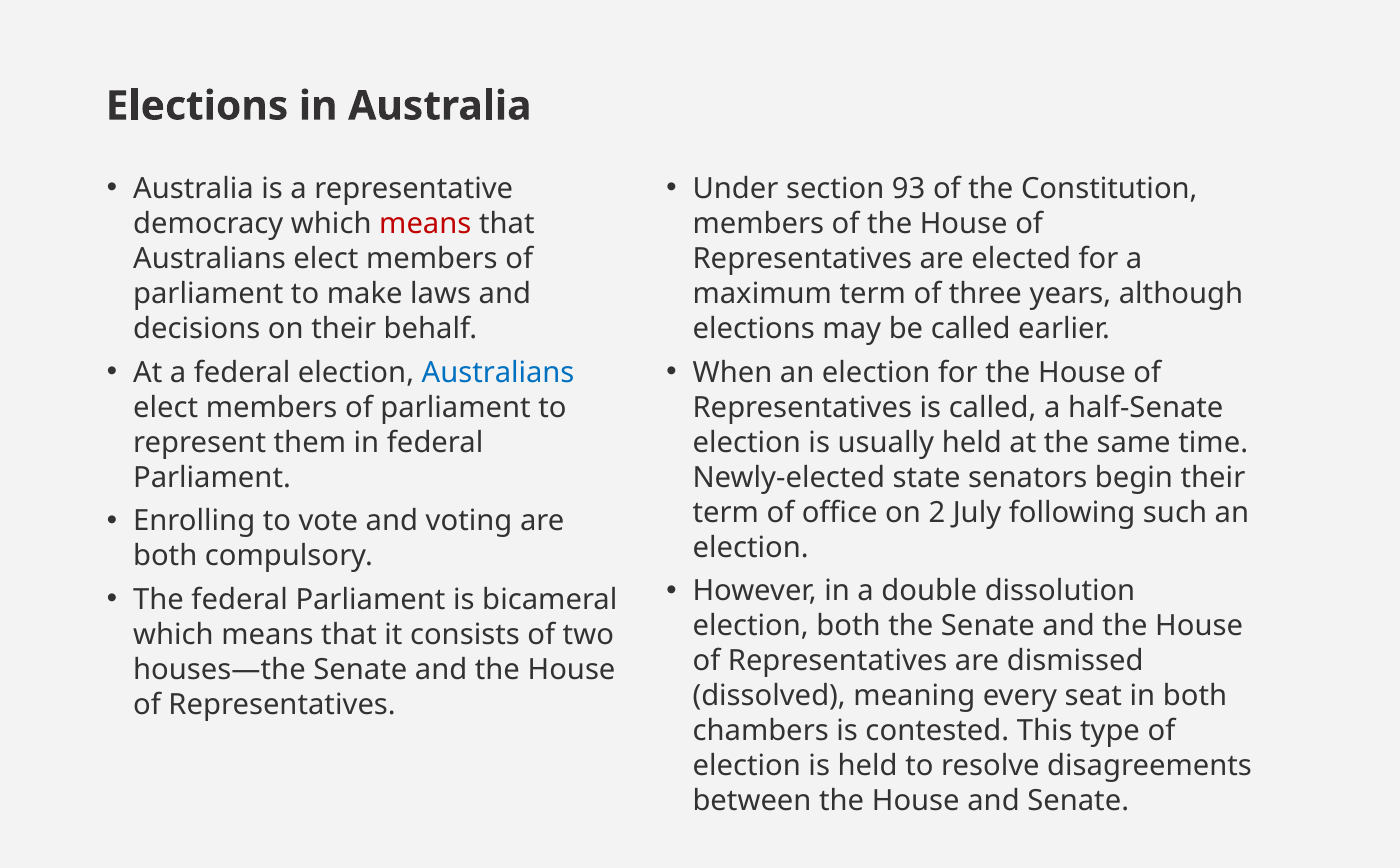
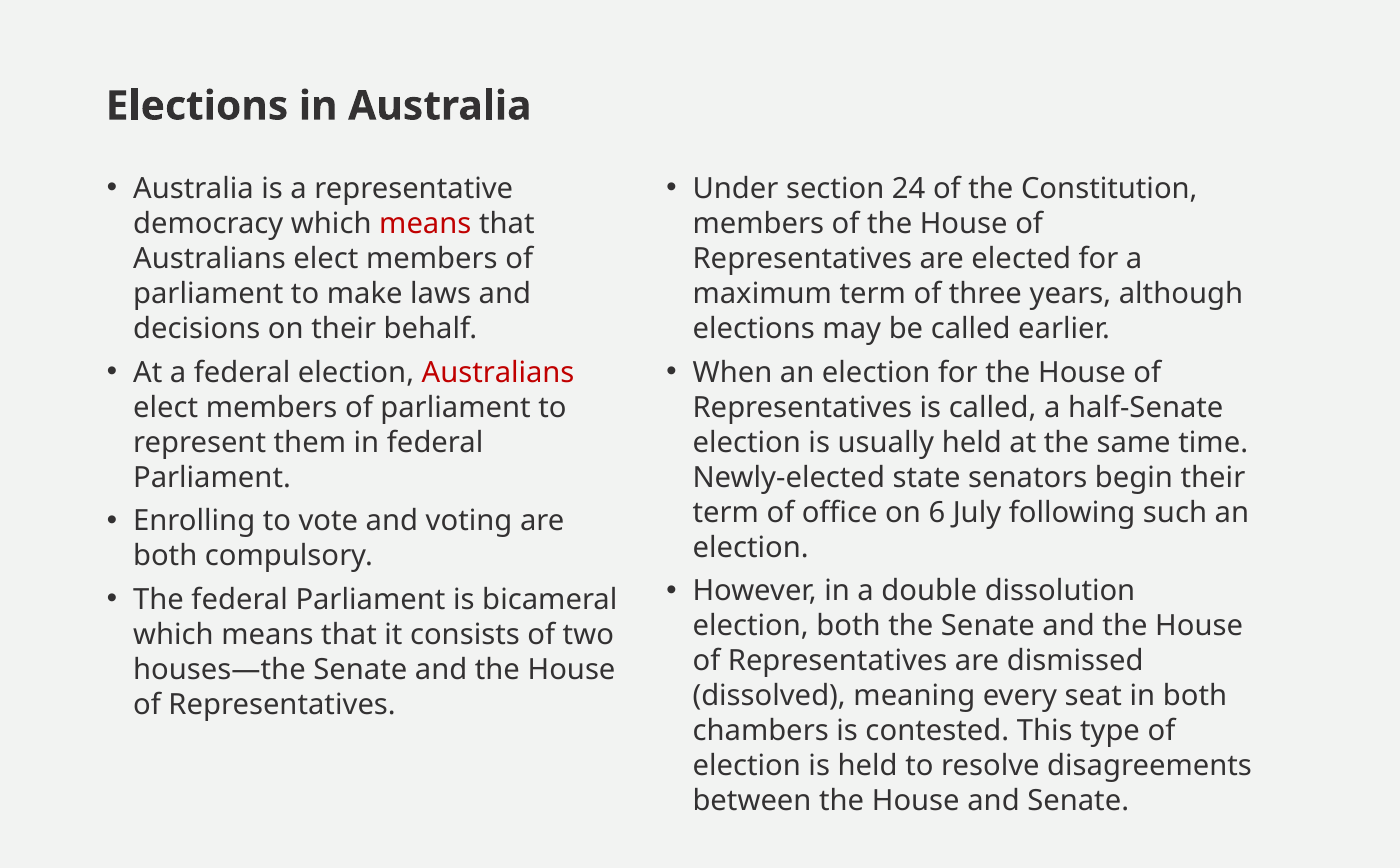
93: 93 -> 24
Australians at (498, 373) colour: blue -> red
2: 2 -> 6
